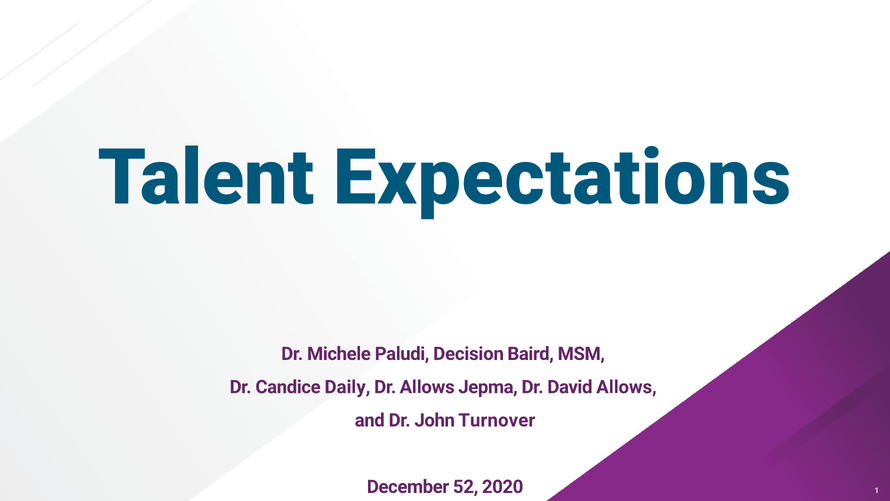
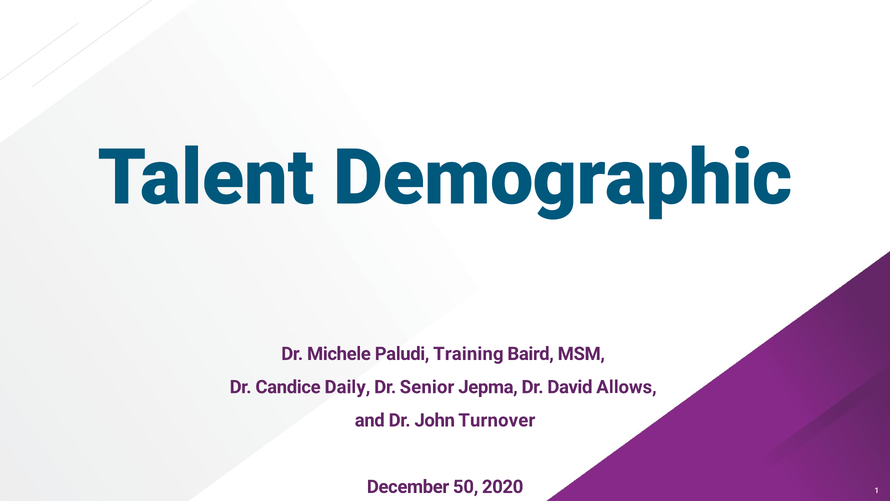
Expectations: Expectations -> Demographic
Decision: Decision -> Training
Dr Allows: Allows -> Senior
52: 52 -> 50
